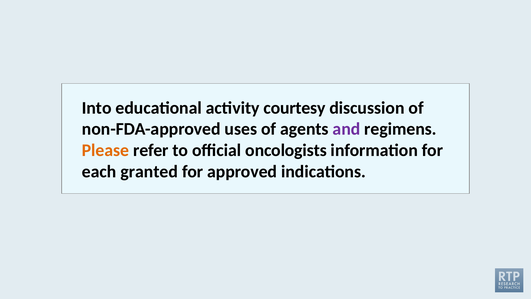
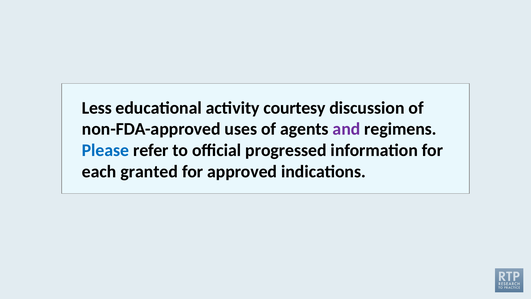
Into: Into -> Less
Please colour: orange -> blue
oncologists: oncologists -> progressed
